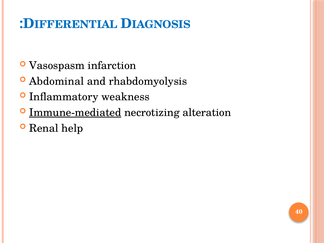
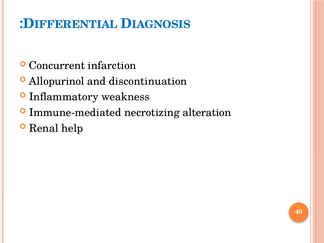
Vasospasm: Vasospasm -> Concurrent
Abdominal: Abdominal -> Allopurinol
rhabdomyolysis: rhabdomyolysis -> discontinuation
Immune-mediated underline: present -> none
